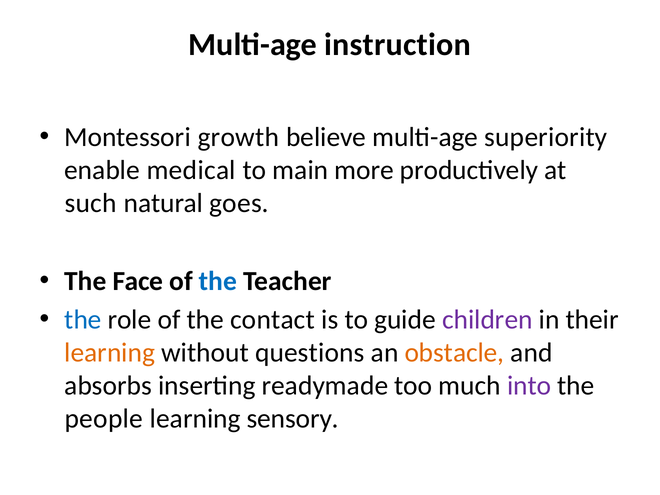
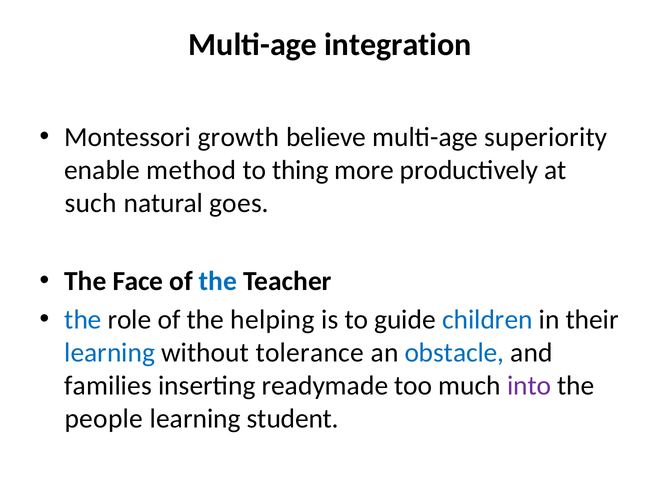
instruction: instruction -> integration
medical: medical -> method
main: main -> thing
contact: contact -> helping
children colour: purple -> blue
learning at (110, 353) colour: orange -> blue
questions: questions -> tolerance
obstacle colour: orange -> blue
absorbs: absorbs -> families
sensory: sensory -> student
